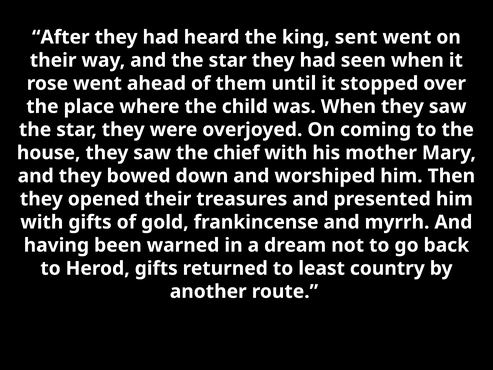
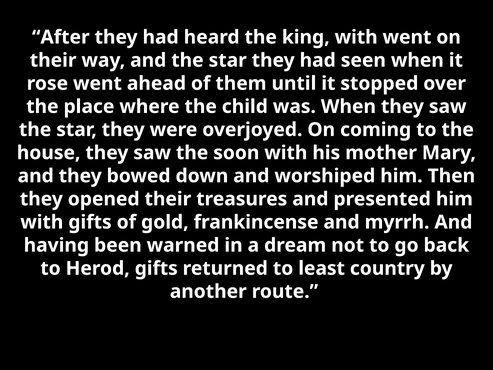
king sent: sent -> with
chief: chief -> soon
